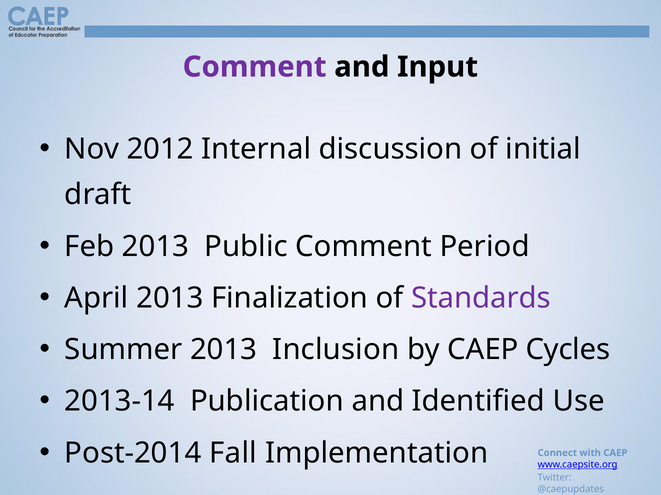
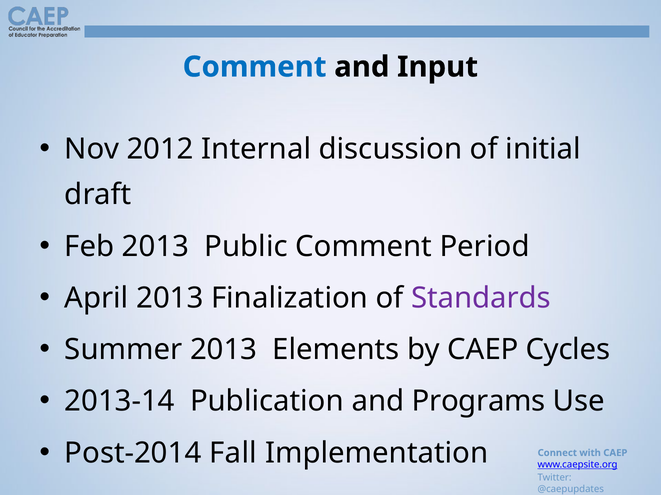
Comment at (255, 67) colour: purple -> blue
Inclusion: Inclusion -> Elements
Identified: Identified -> Programs
